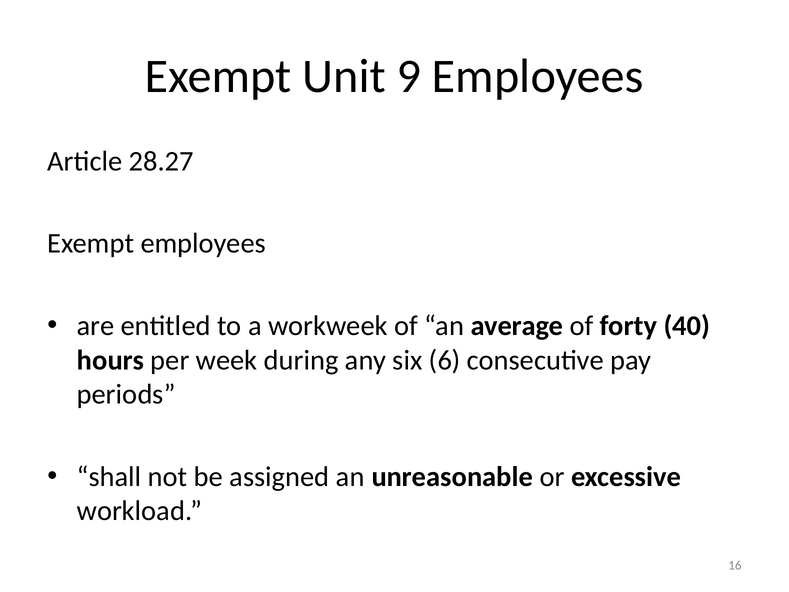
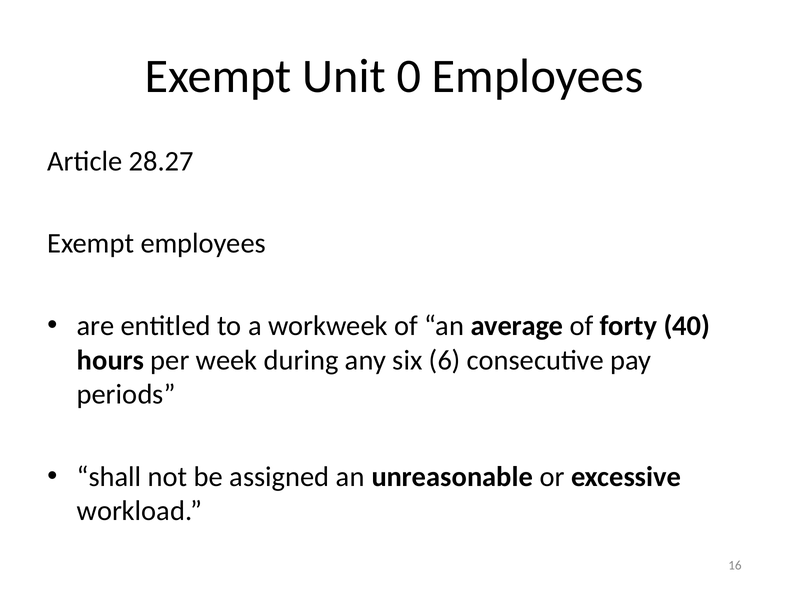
9: 9 -> 0
